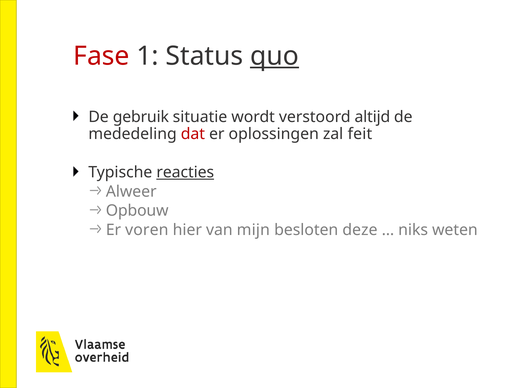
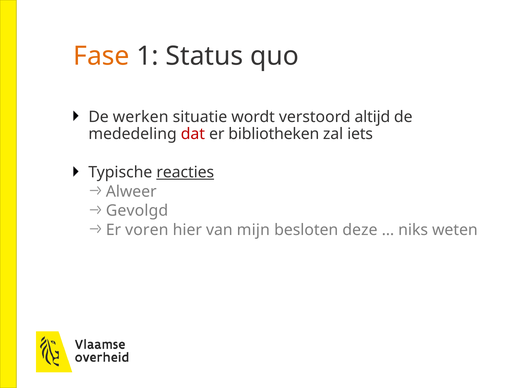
Fase colour: red -> orange
quo underline: present -> none
gebruik: gebruik -> werken
oplossingen: oplossingen -> bibliotheken
feit: feit -> iets
Opbouw: Opbouw -> Gevolgd
